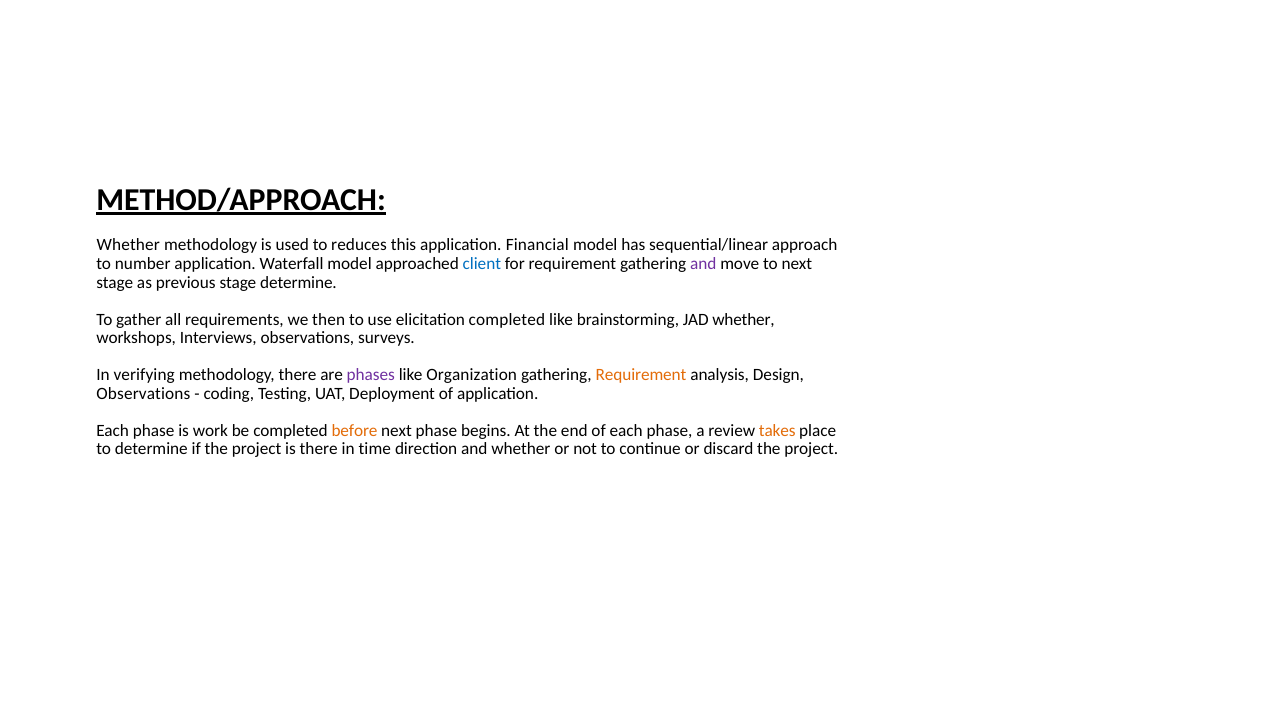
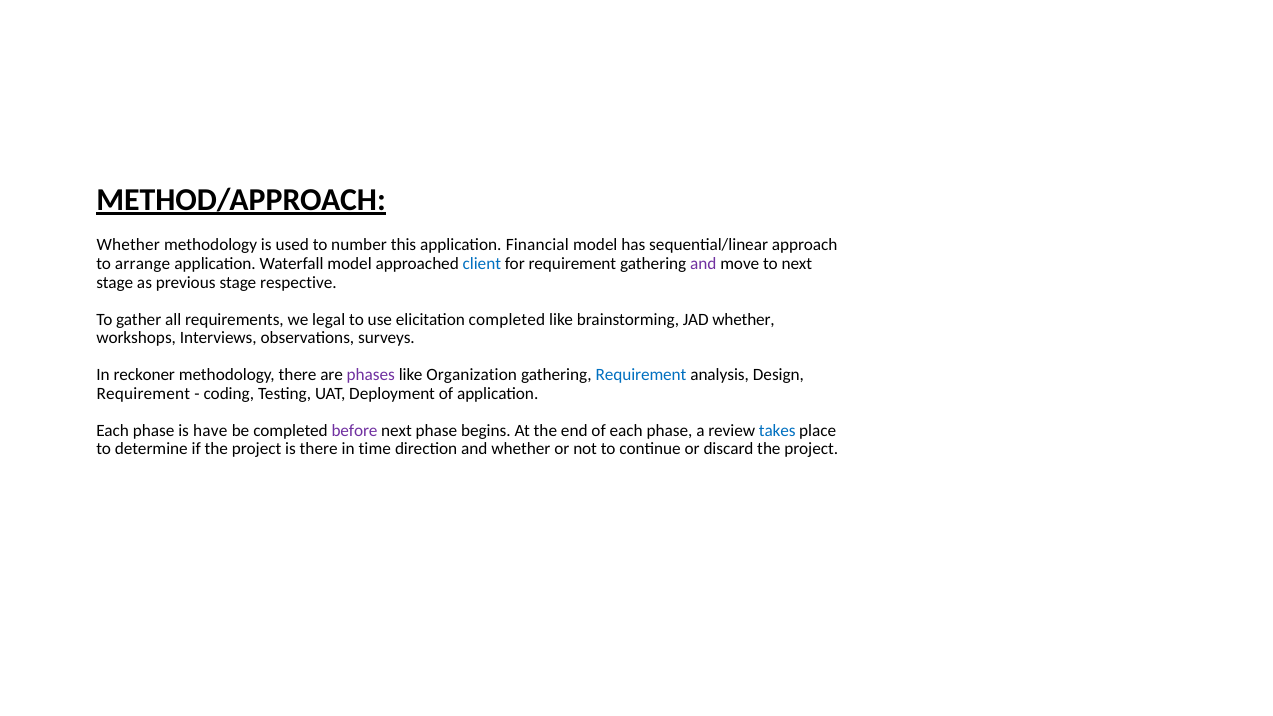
reduces: reduces -> number
number: number -> arrange
stage determine: determine -> respective
then: then -> legal
verifying: verifying -> reckoner
Requirement at (641, 375) colour: orange -> blue
Observations at (143, 394): Observations -> Requirement
work: work -> have
before colour: orange -> purple
takes colour: orange -> blue
